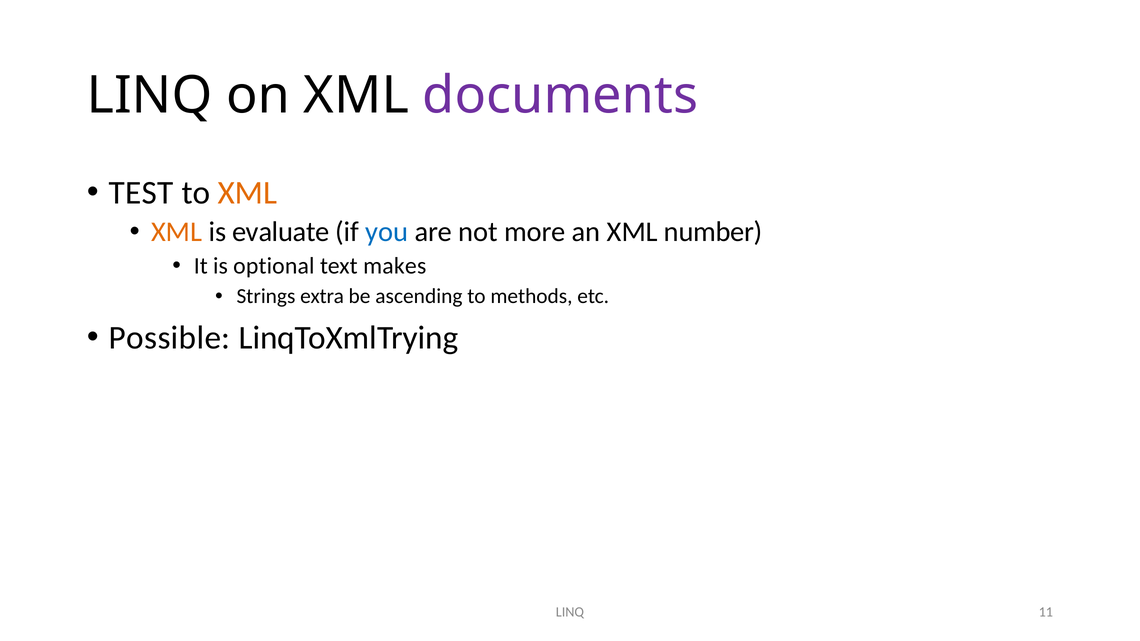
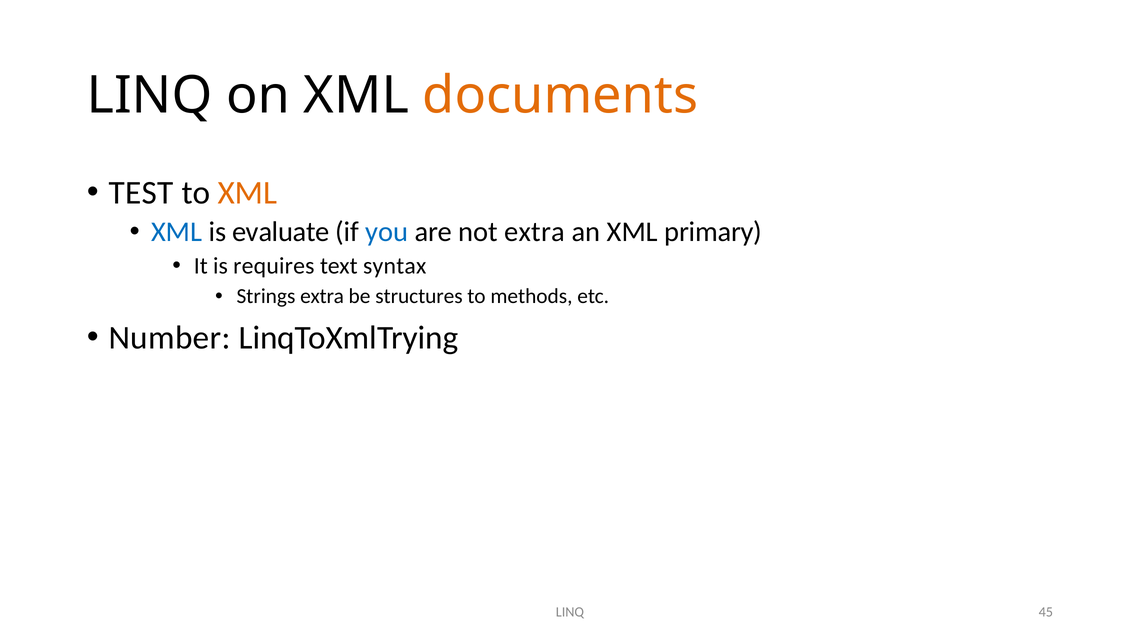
documents colour: purple -> orange
XML at (177, 232) colour: orange -> blue
not more: more -> extra
number: number -> primary
optional: optional -> requires
makes: makes -> syntax
ascending: ascending -> structures
Possible: Possible -> Number
11: 11 -> 45
